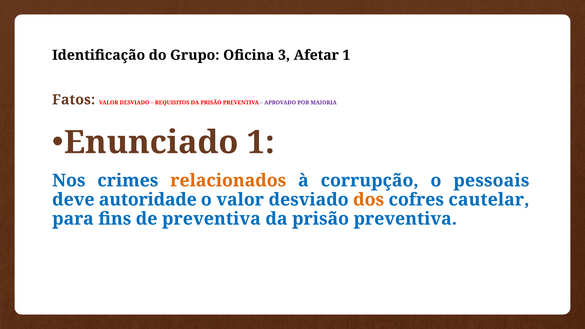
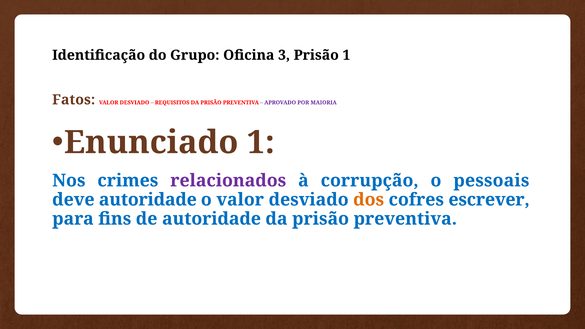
3 Afetar: Afetar -> Prisão
relacionados colour: orange -> purple
cautelar: cautelar -> escrever
de preventiva: preventiva -> autoridade
